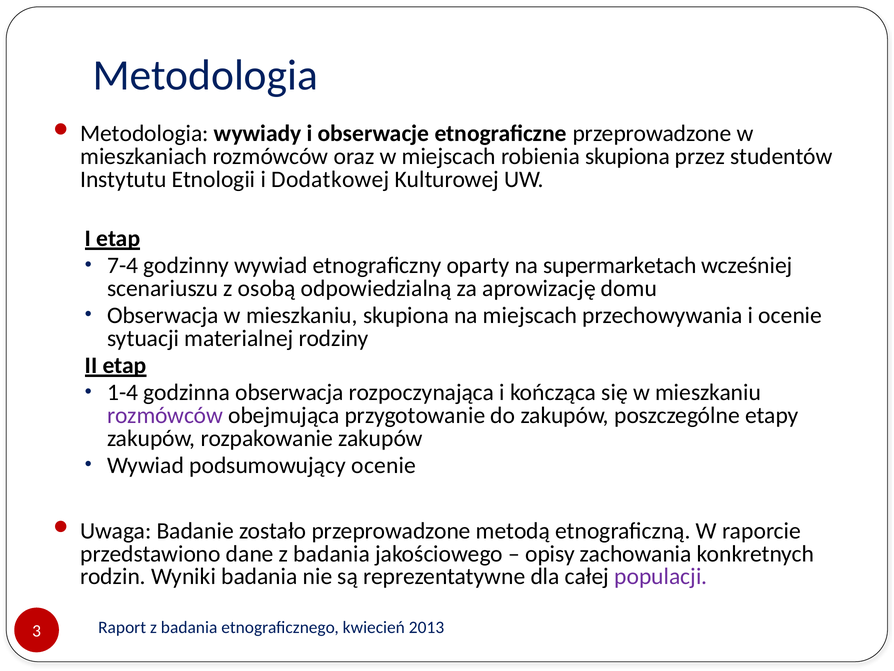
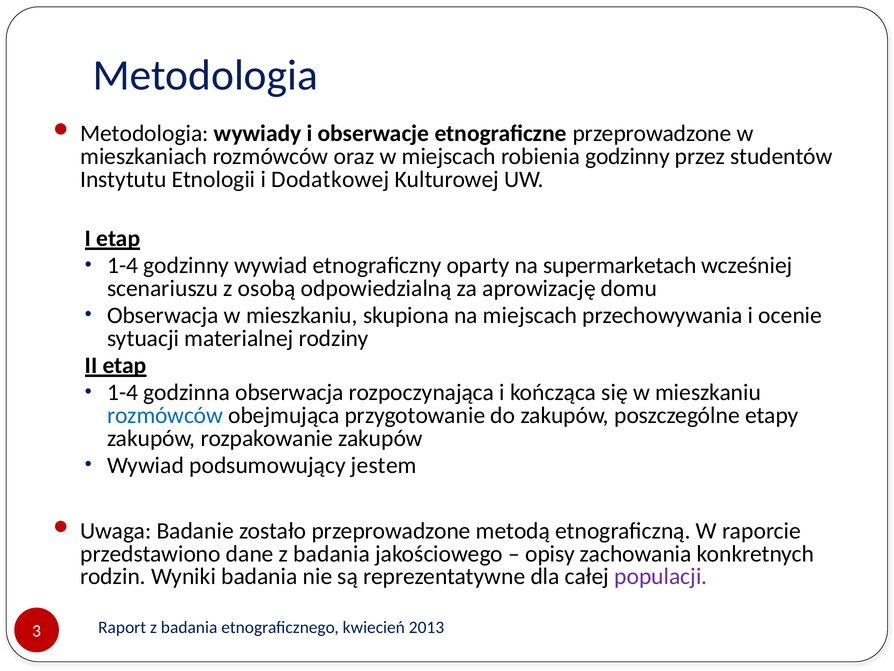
robienia skupiona: skupiona -> godzinny
7-4 at (123, 265): 7-4 -> 1-4
rozmówców at (165, 415) colour: purple -> blue
podsumowujący ocenie: ocenie -> jestem
